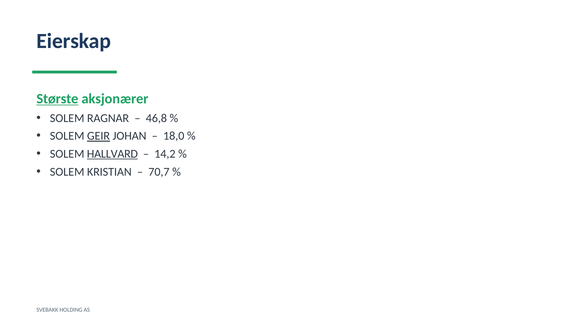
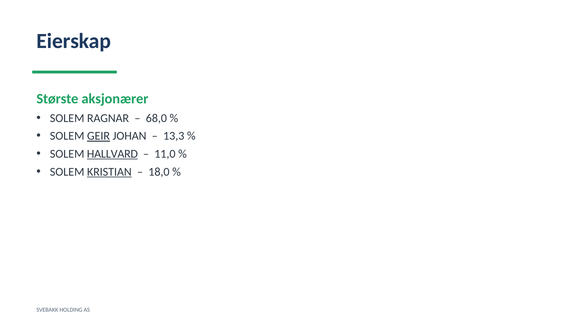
Største underline: present -> none
46,8: 46,8 -> 68,0
18,0: 18,0 -> 13,3
14,2: 14,2 -> 11,0
KRISTIAN underline: none -> present
70,7: 70,7 -> 18,0
